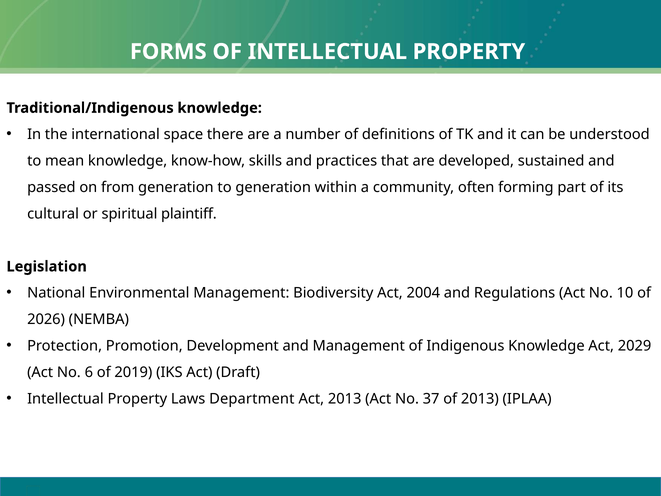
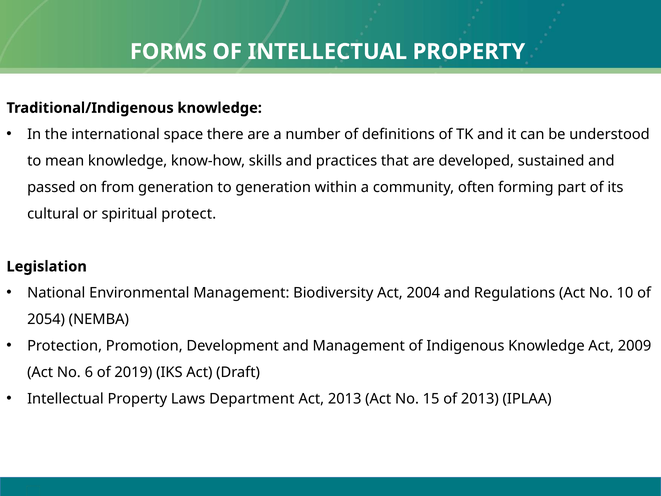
plaintiff: plaintiff -> protect
2026: 2026 -> 2054
2029: 2029 -> 2009
37: 37 -> 15
